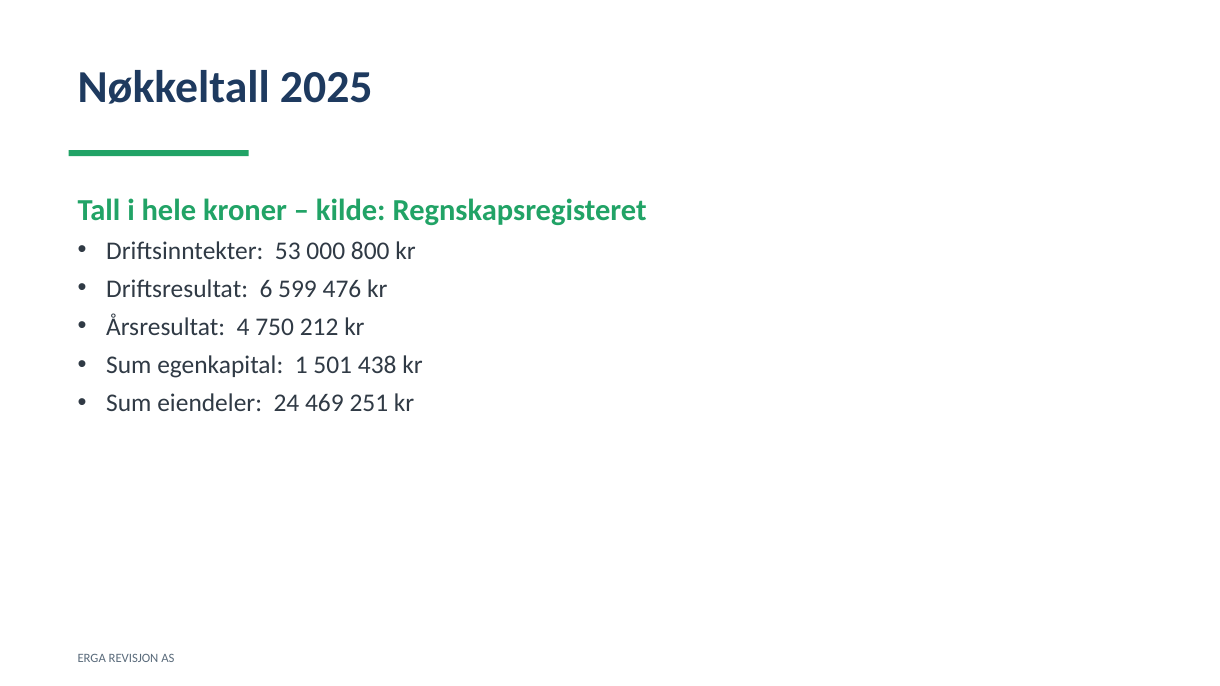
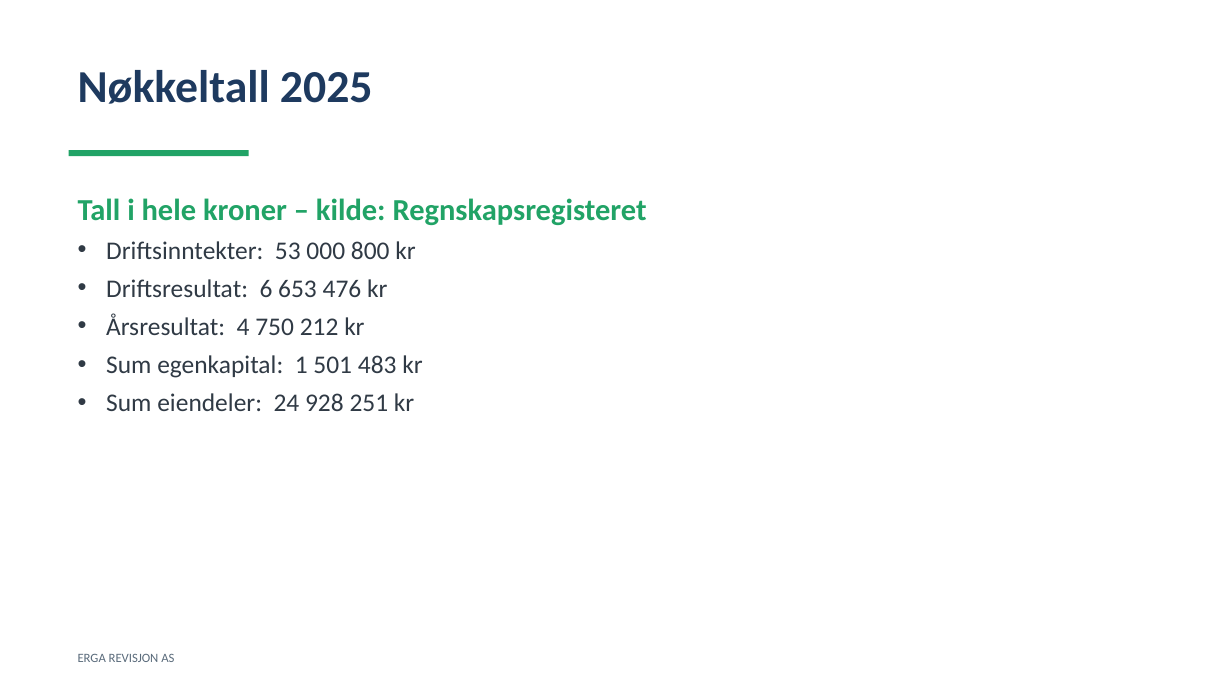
599: 599 -> 653
438: 438 -> 483
469: 469 -> 928
